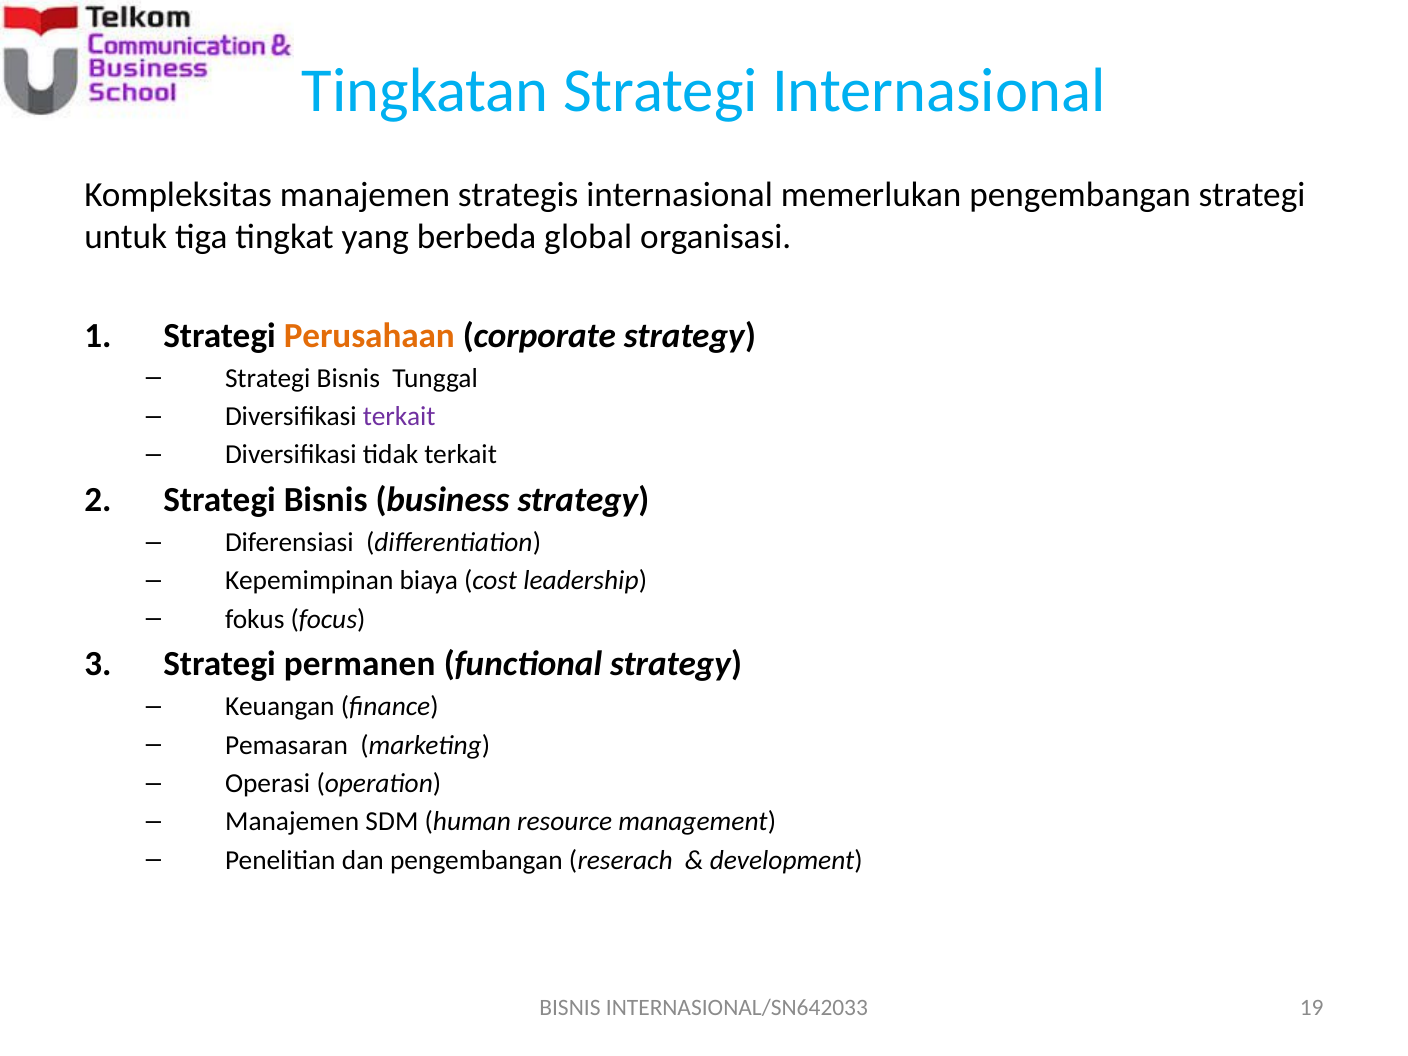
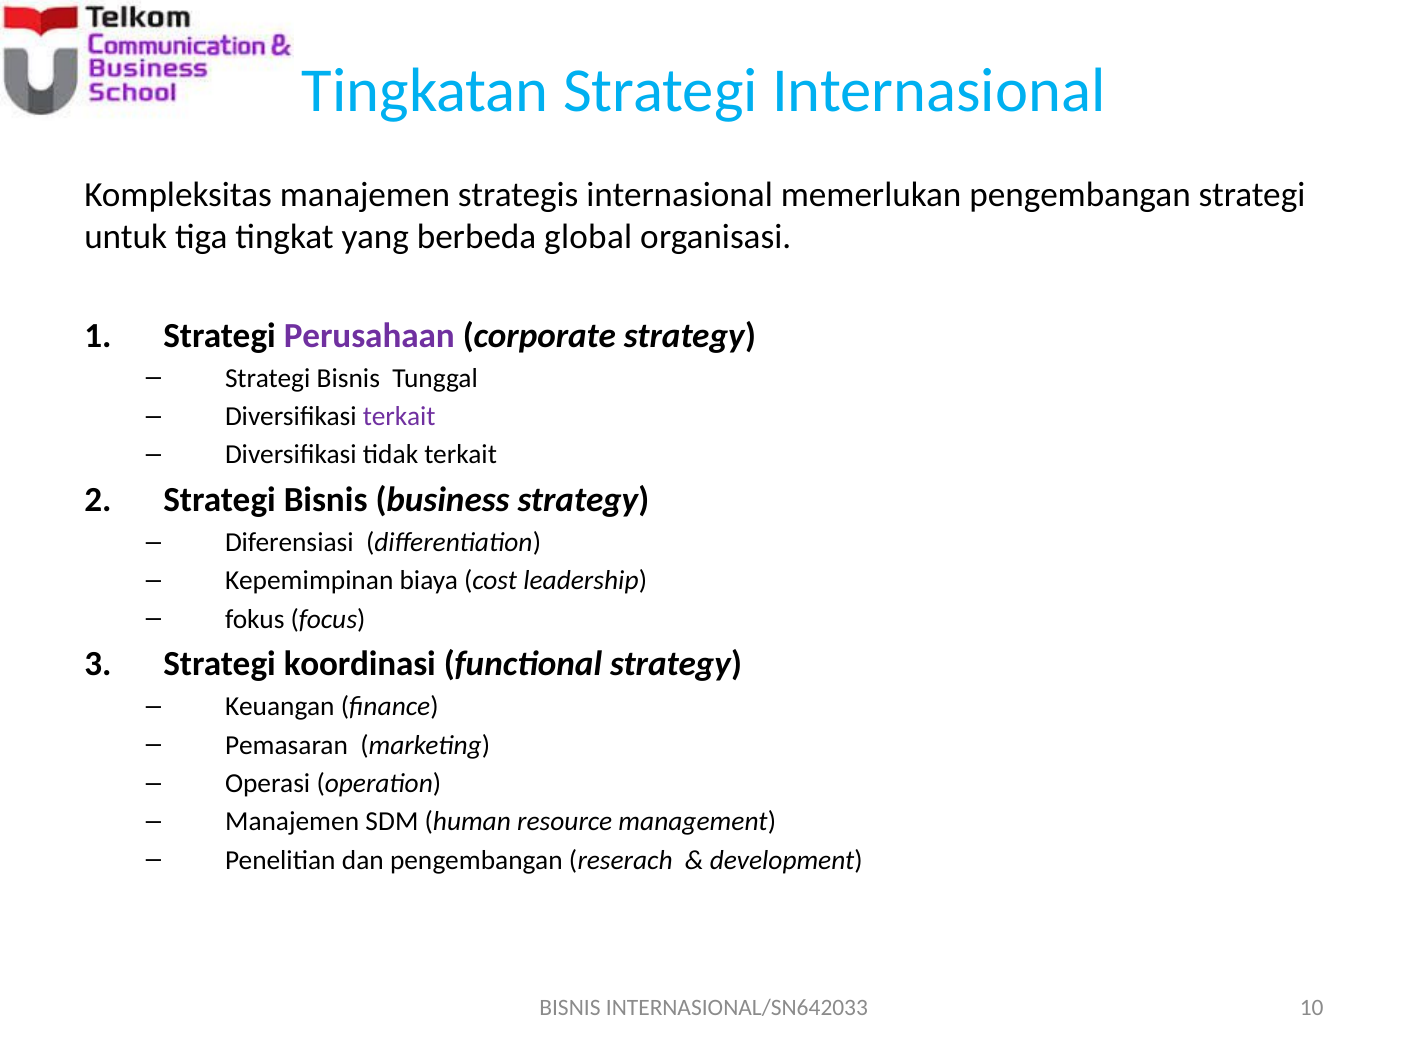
Perusahaan colour: orange -> purple
permanen: permanen -> koordinasi
19: 19 -> 10
